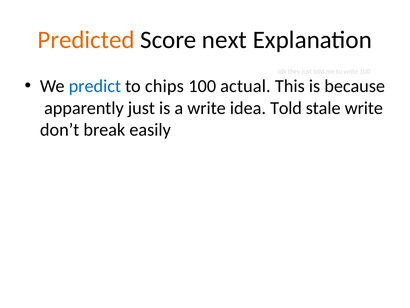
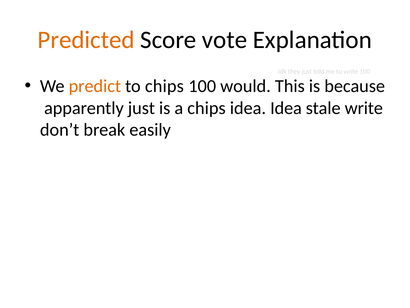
next: next -> vote
predict colour: blue -> orange
actual: actual -> would
a write: write -> chips
idea Told: Told -> Idea
